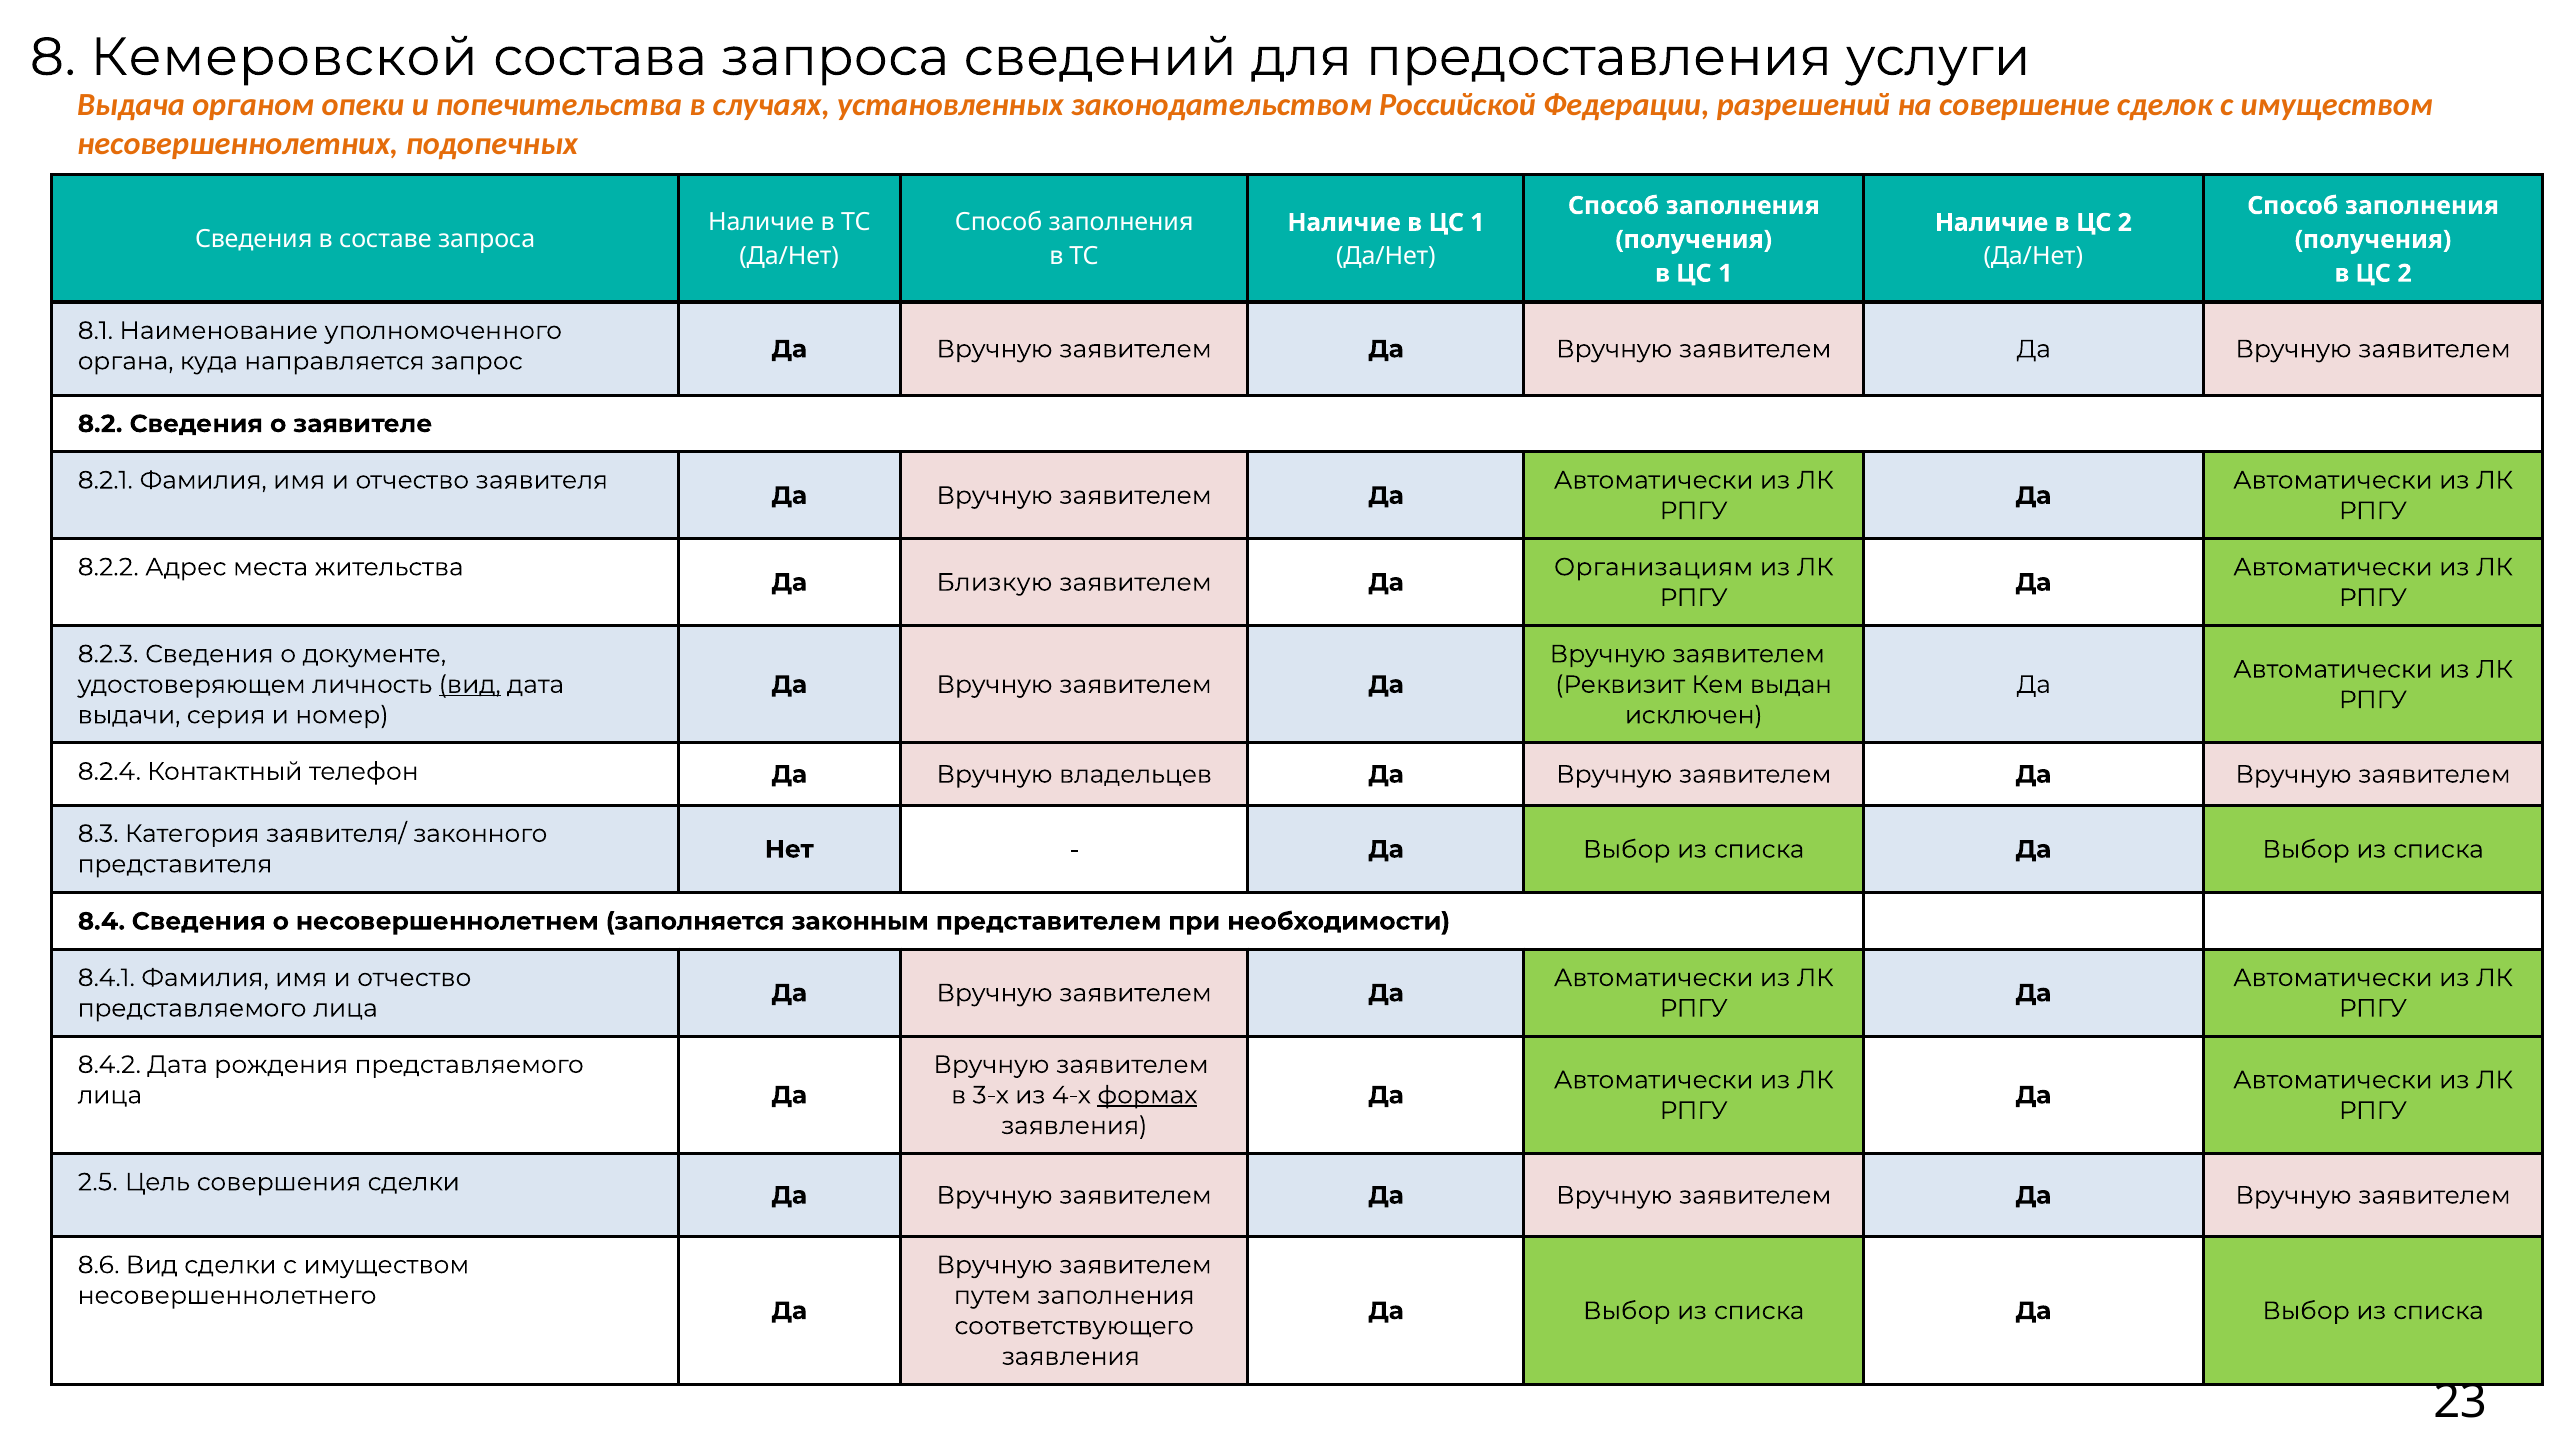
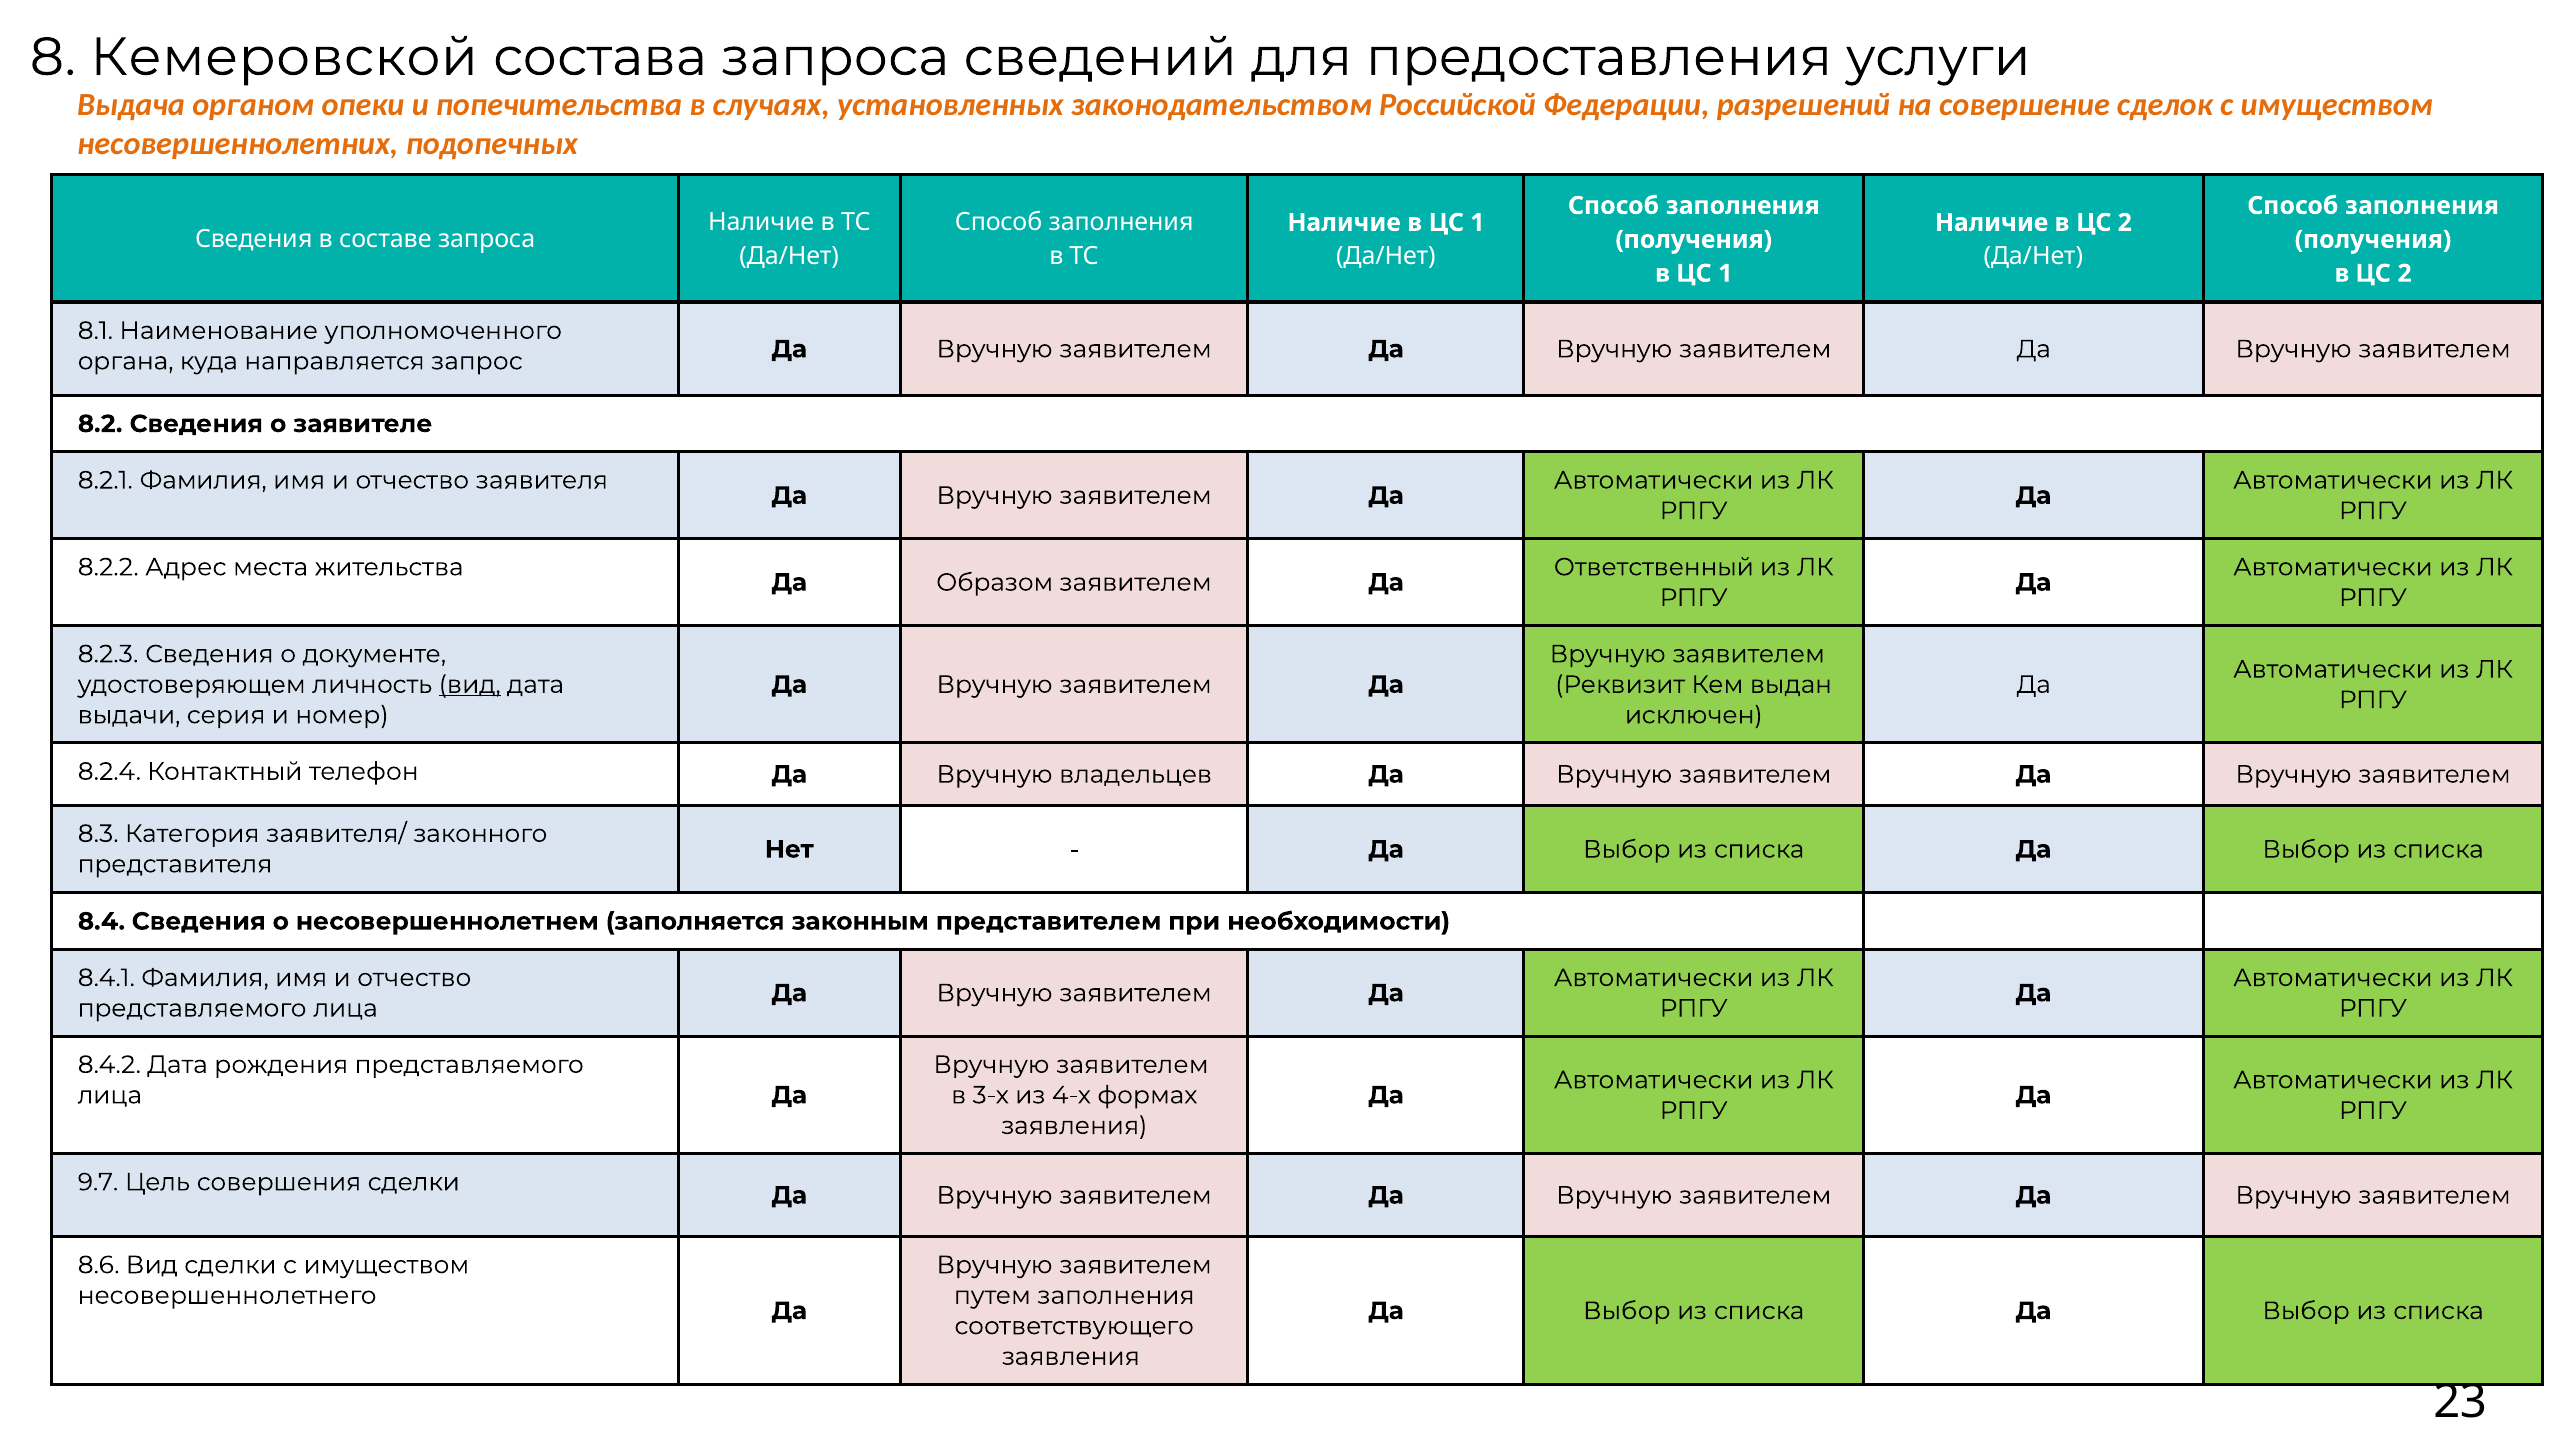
Организациям: Организациям -> Ответственный
Близкую: Близкую -> Образом
формах underline: present -> none
2.5: 2.5 -> 9.7
